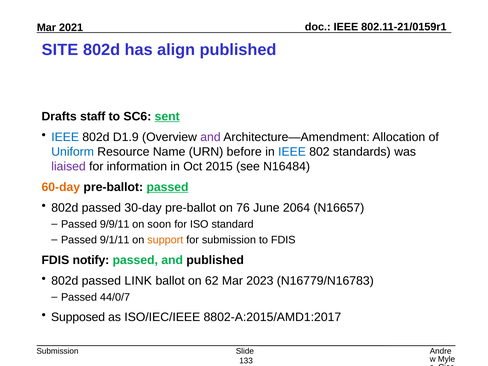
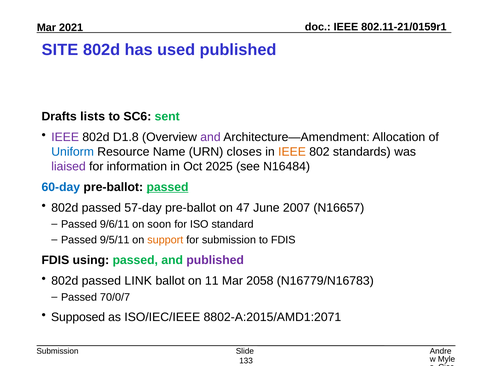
align: align -> used
staff: staff -> lists
sent underline: present -> none
IEEE at (65, 137) colour: blue -> purple
D1.9: D1.9 -> D1.8
before: before -> closes
IEEE at (292, 152) colour: blue -> orange
2015: 2015 -> 2025
60-day colour: orange -> blue
30-day: 30-day -> 57-day
76: 76 -> 47
2064: 2064 -> 2007
9/9/11: 9/9/11 -> 9/6/11
9/1/11: 9/1/11 -> 9/5/11
notify: notify -> using
published at (215, 260) colour: black -> purple
62: 62 -> 11
2023: 2023 -> 2058
44/0/7: 44/0/7 -> 70/0/7
8802-A:2015/AMD1:2017: 8802-A:2015/AMD1:2017 -> 8802-A:2015/AMD1:2071
